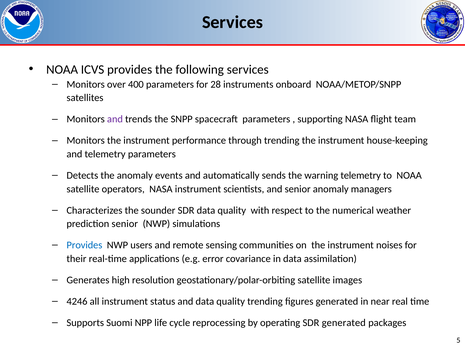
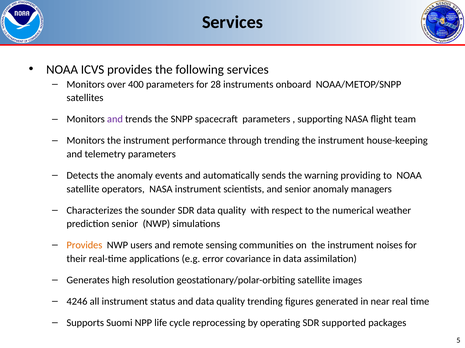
warning telemetry: telemetry -> providing
Provides at (84, 246) colour: blue -> orange
SDR generated: generated -> supported
